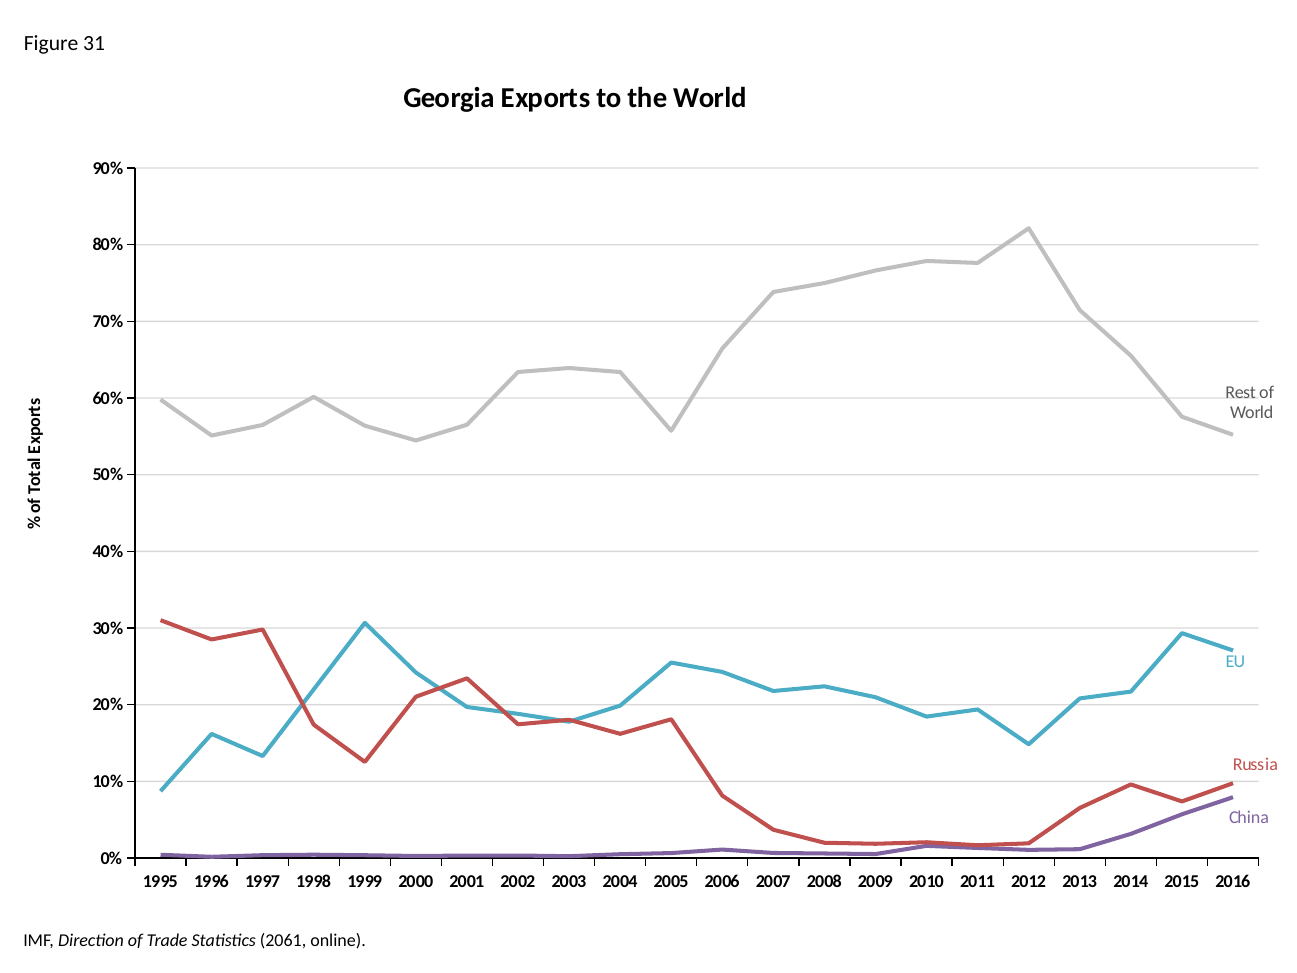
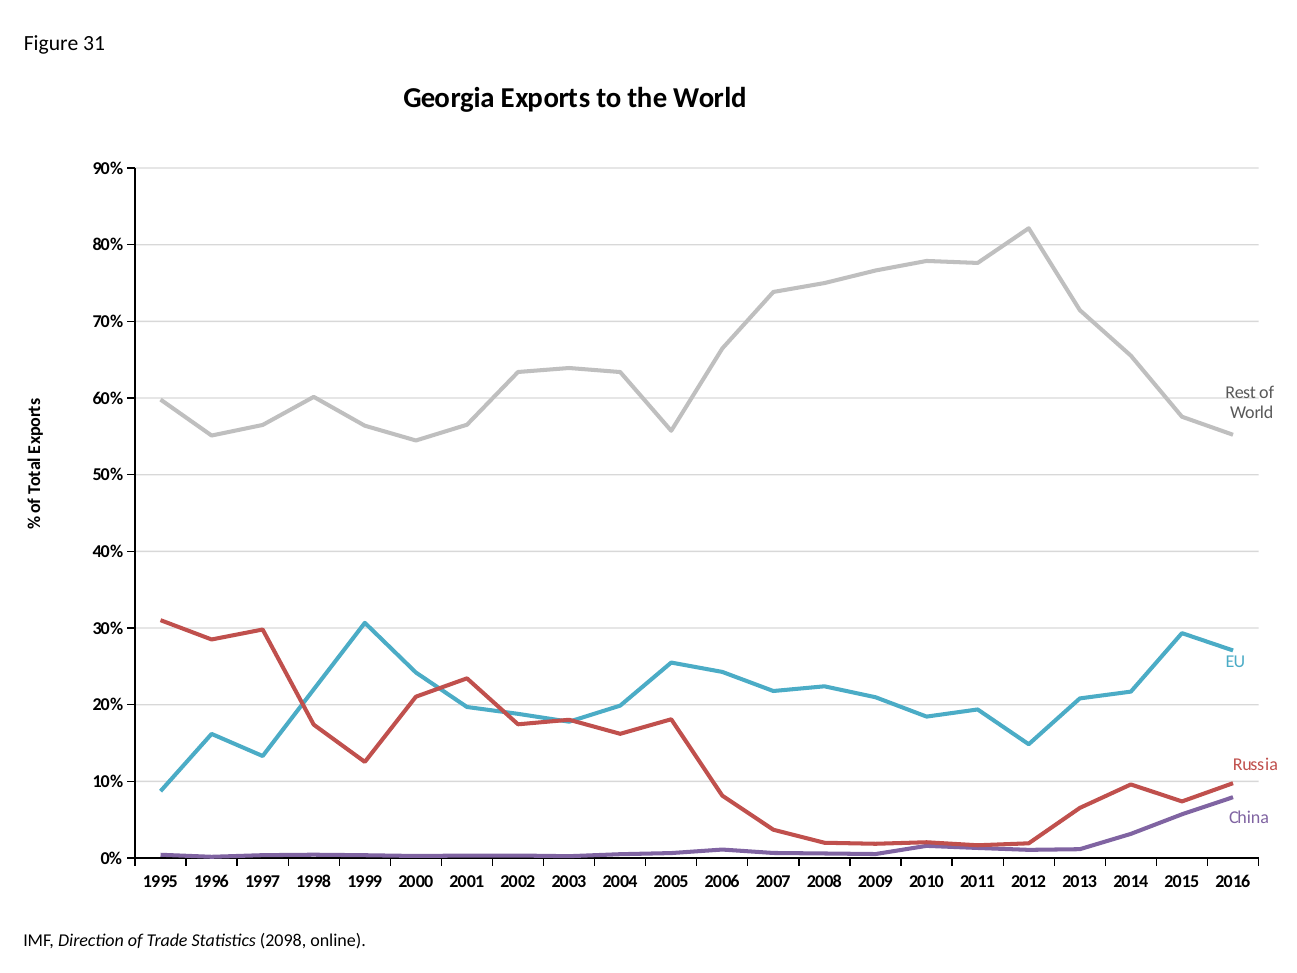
2061: 2061 -> 2098
